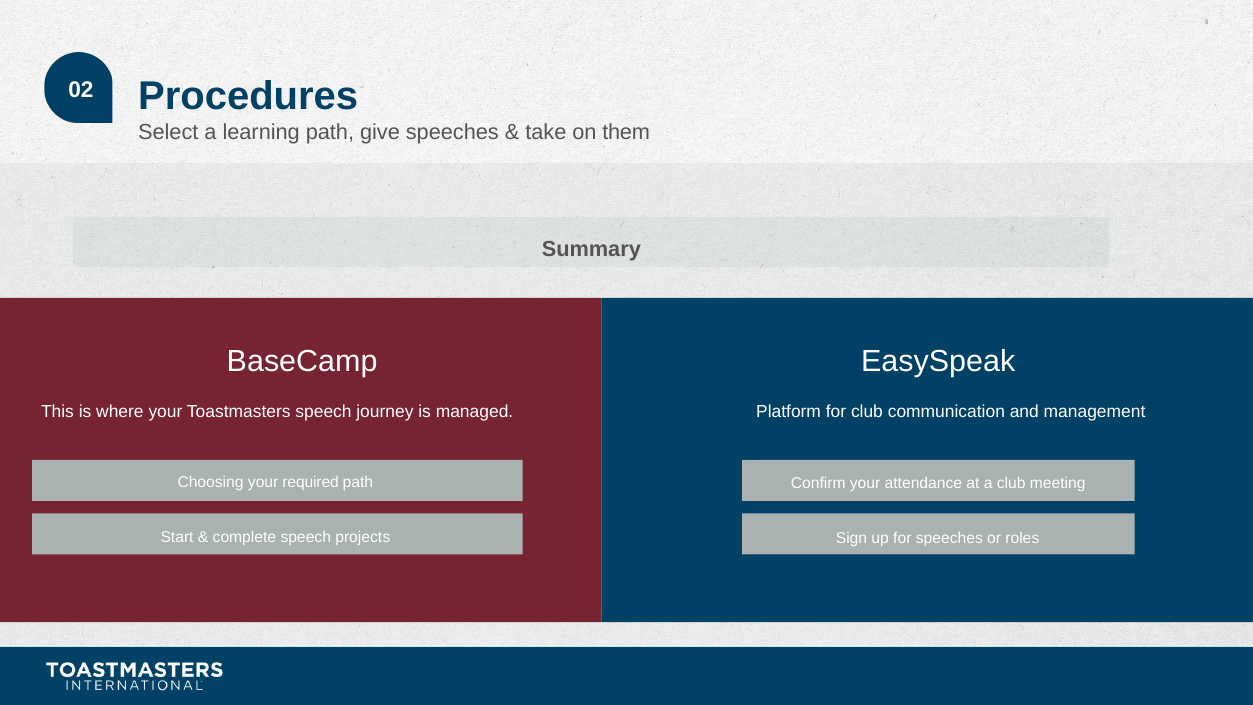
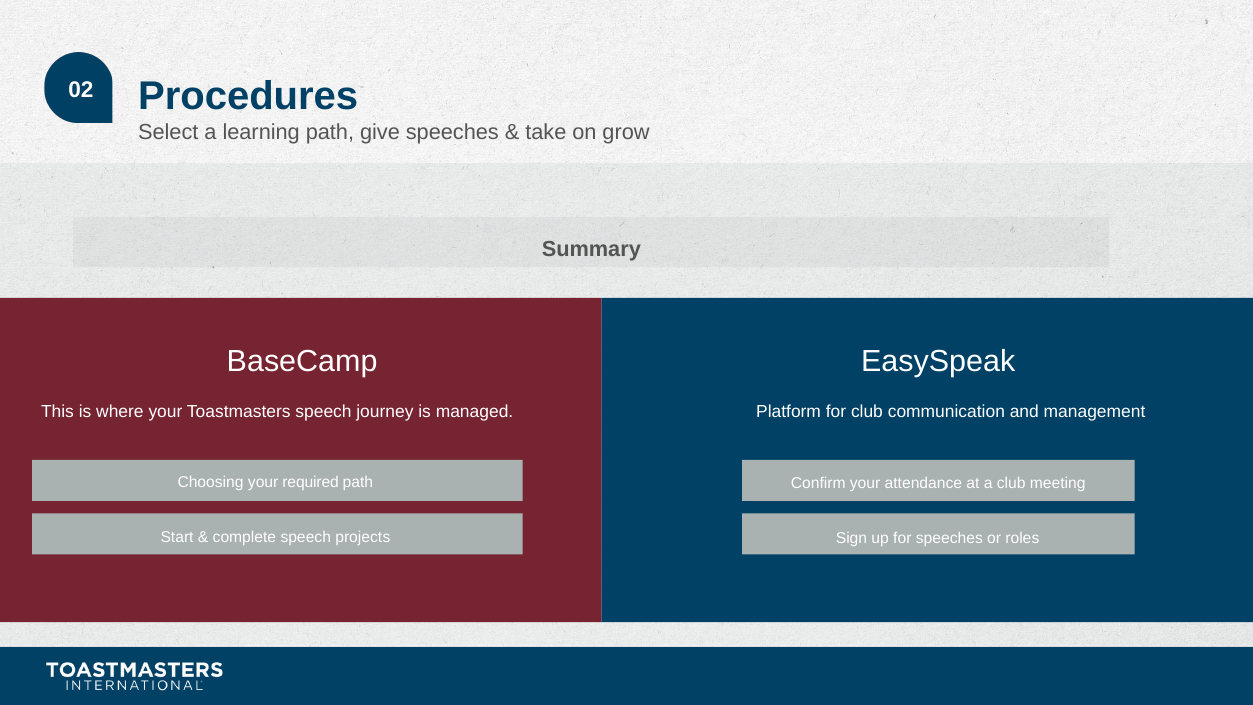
them: them -> grow
